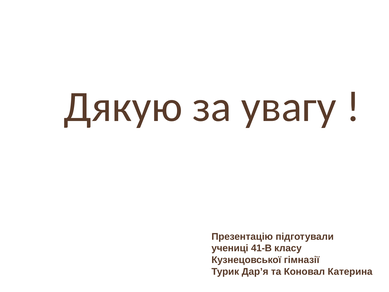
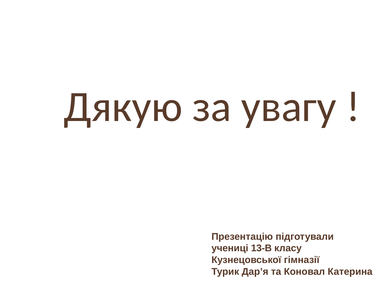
41-В: 41-В -> 13-В
